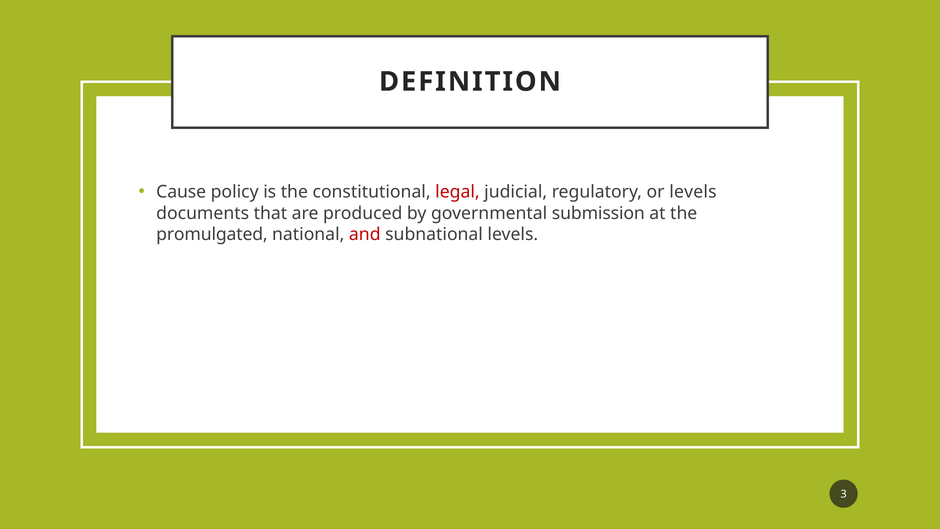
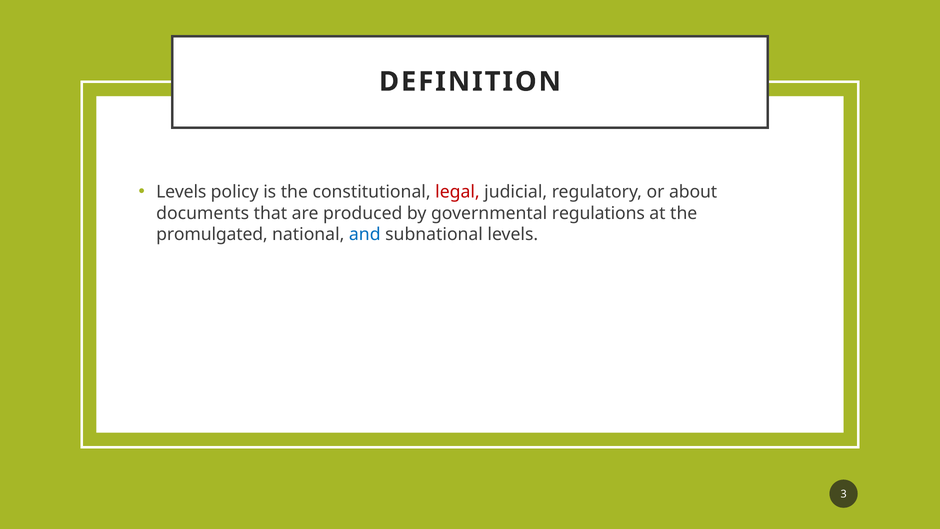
Cause at (181, 192): Cause -> Levels
or levels: levels -> about
submission: submission -> regulations
and colour: red -> blue
